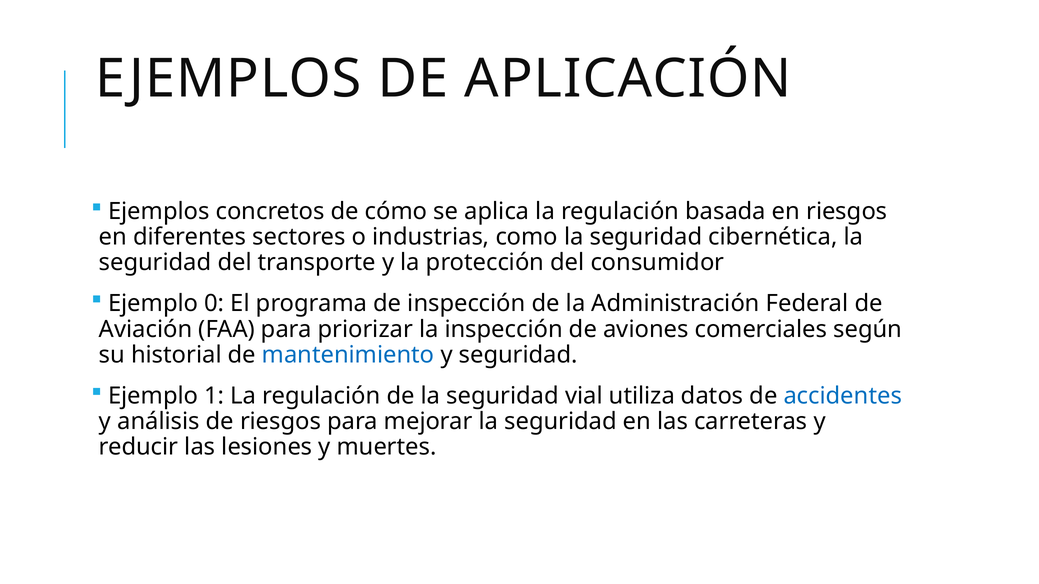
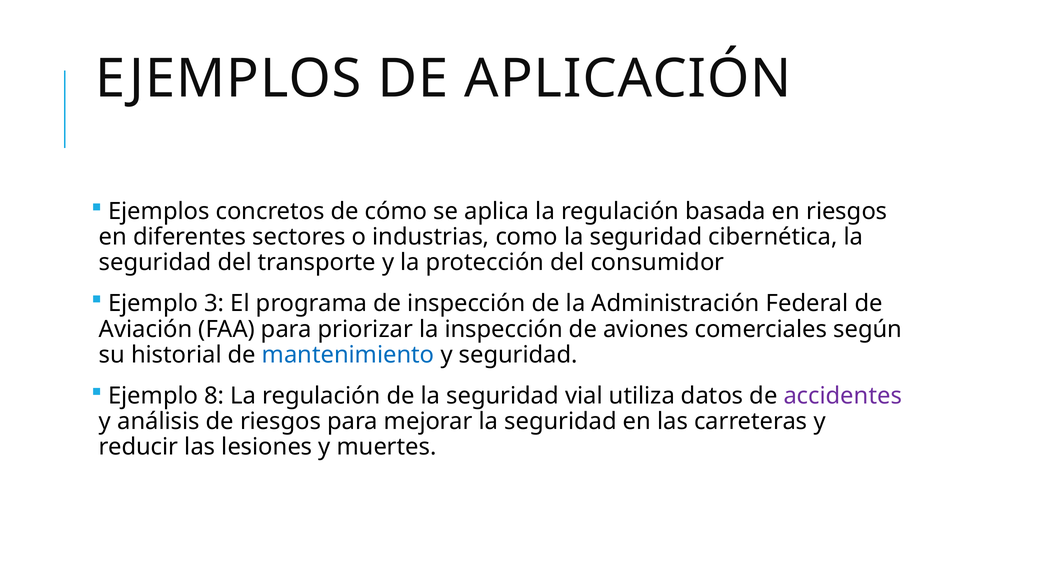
0: 0 -> 3
1: 1 -> 8
accidentes colour: blue -> purple
